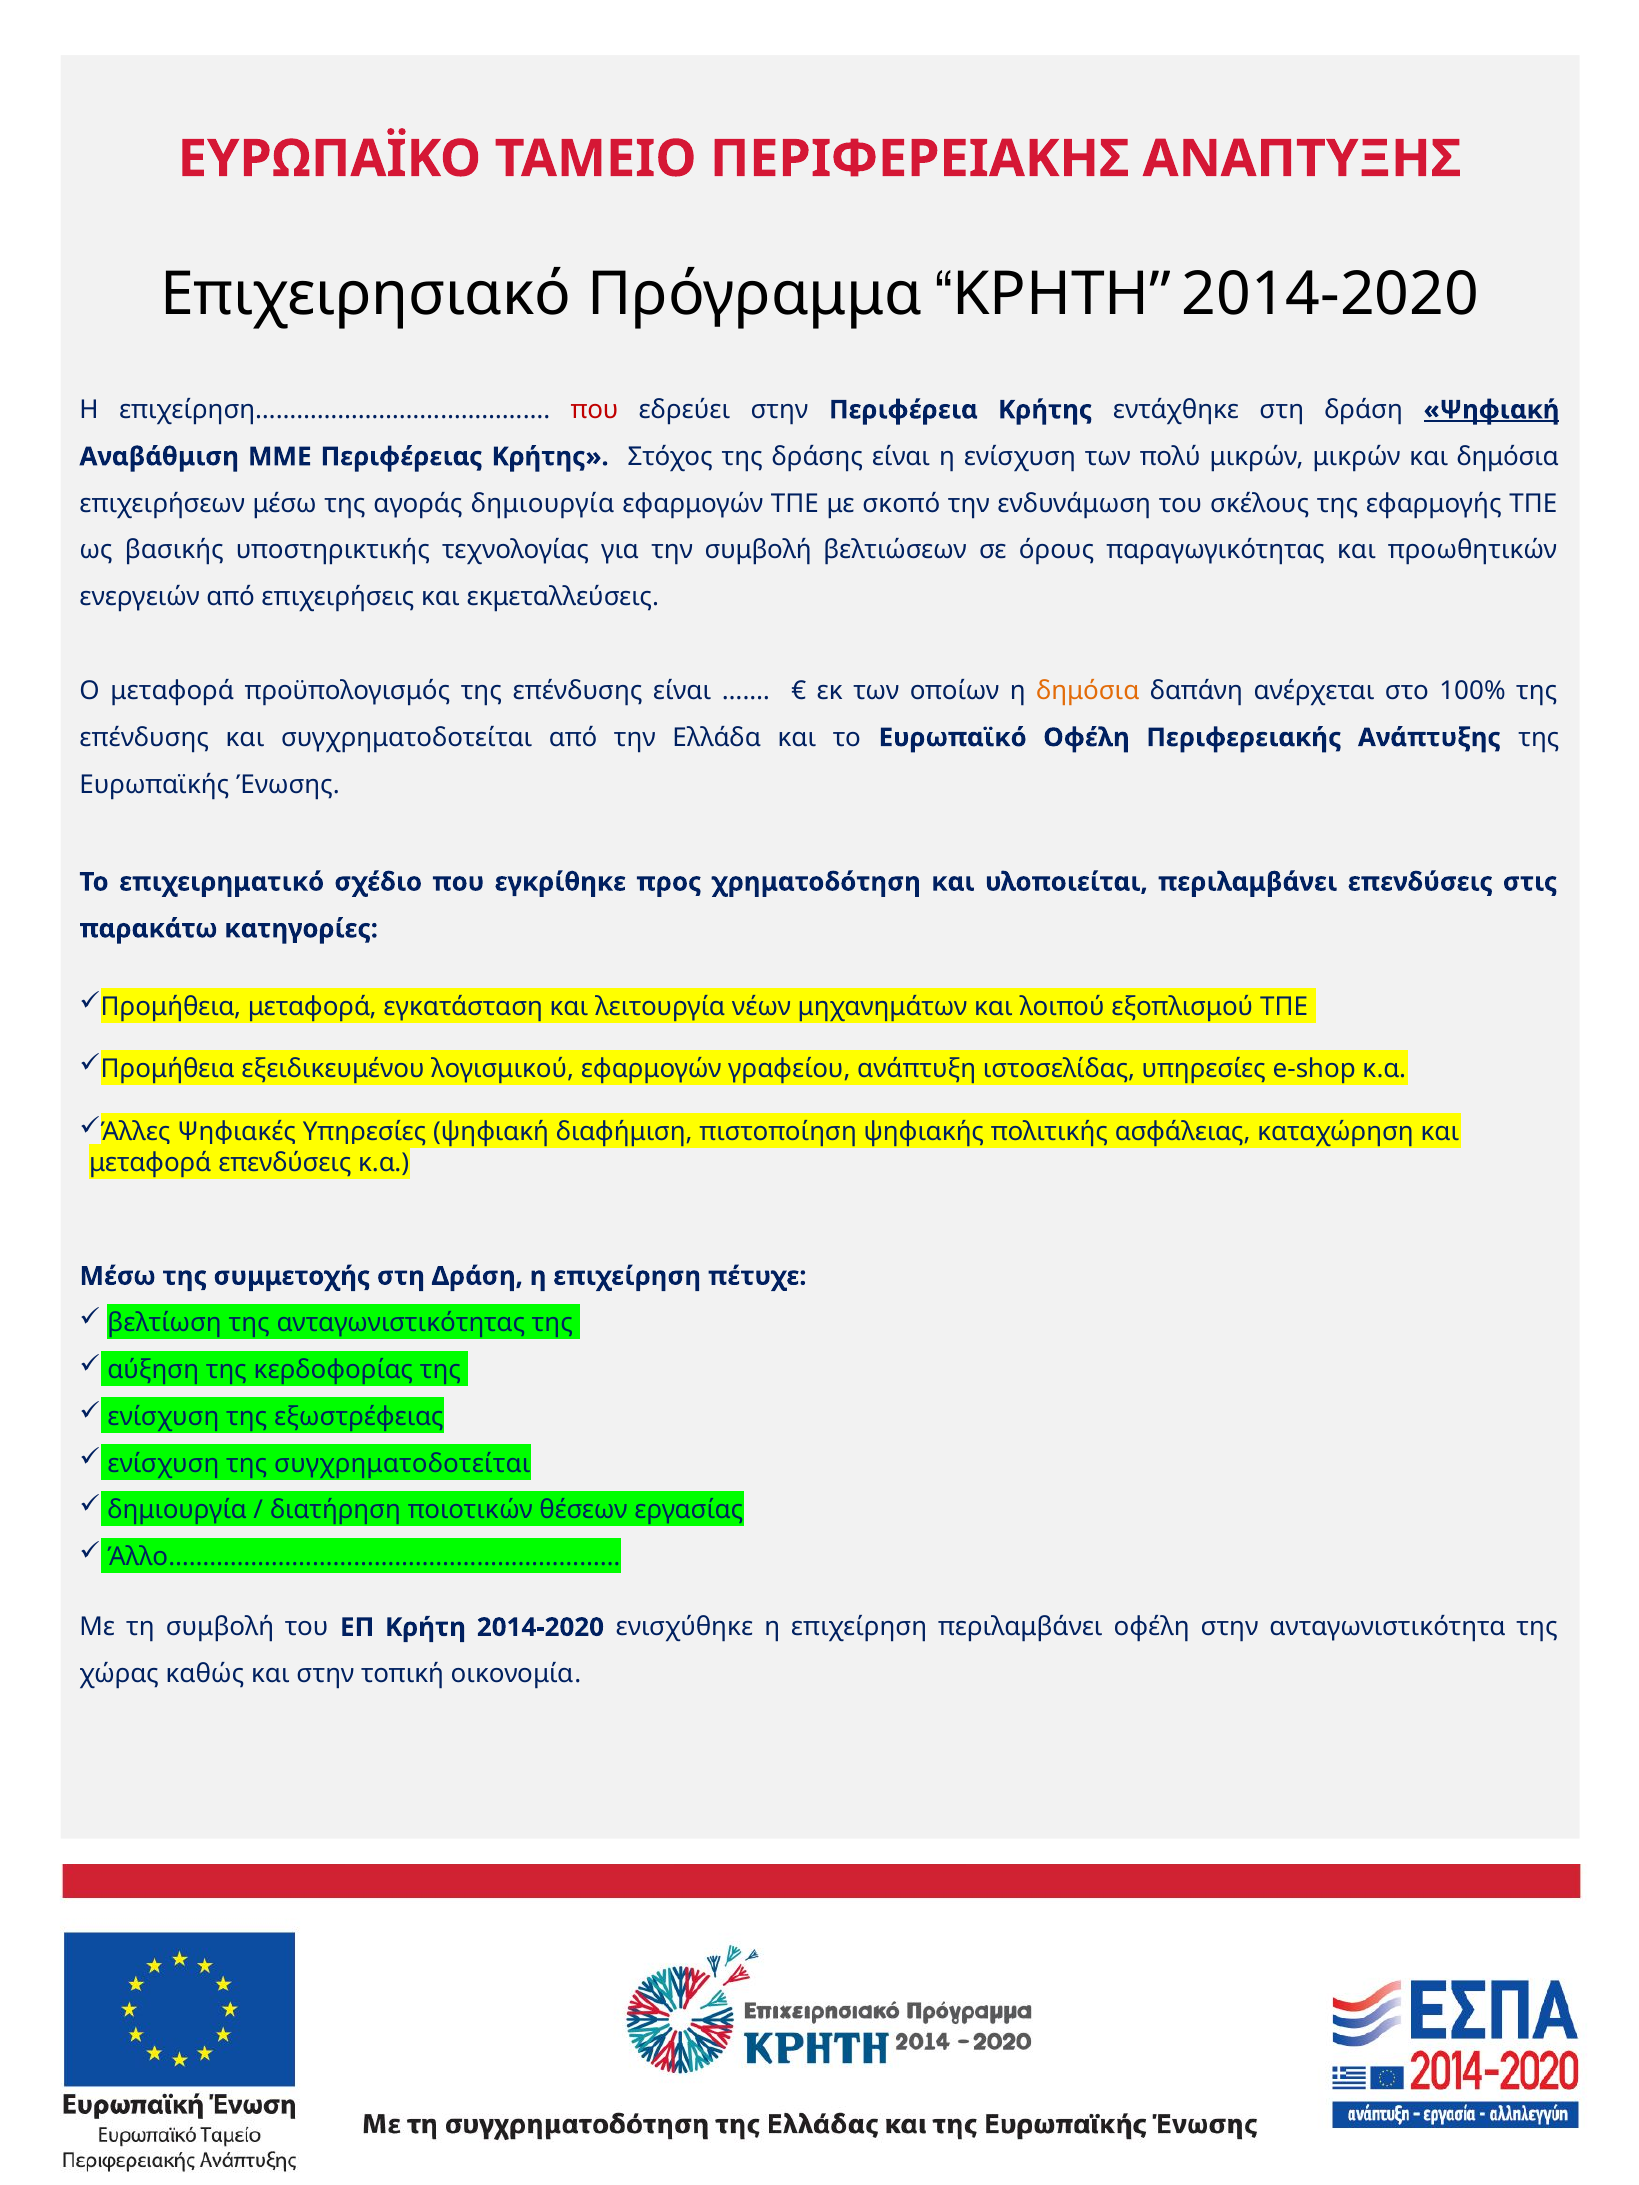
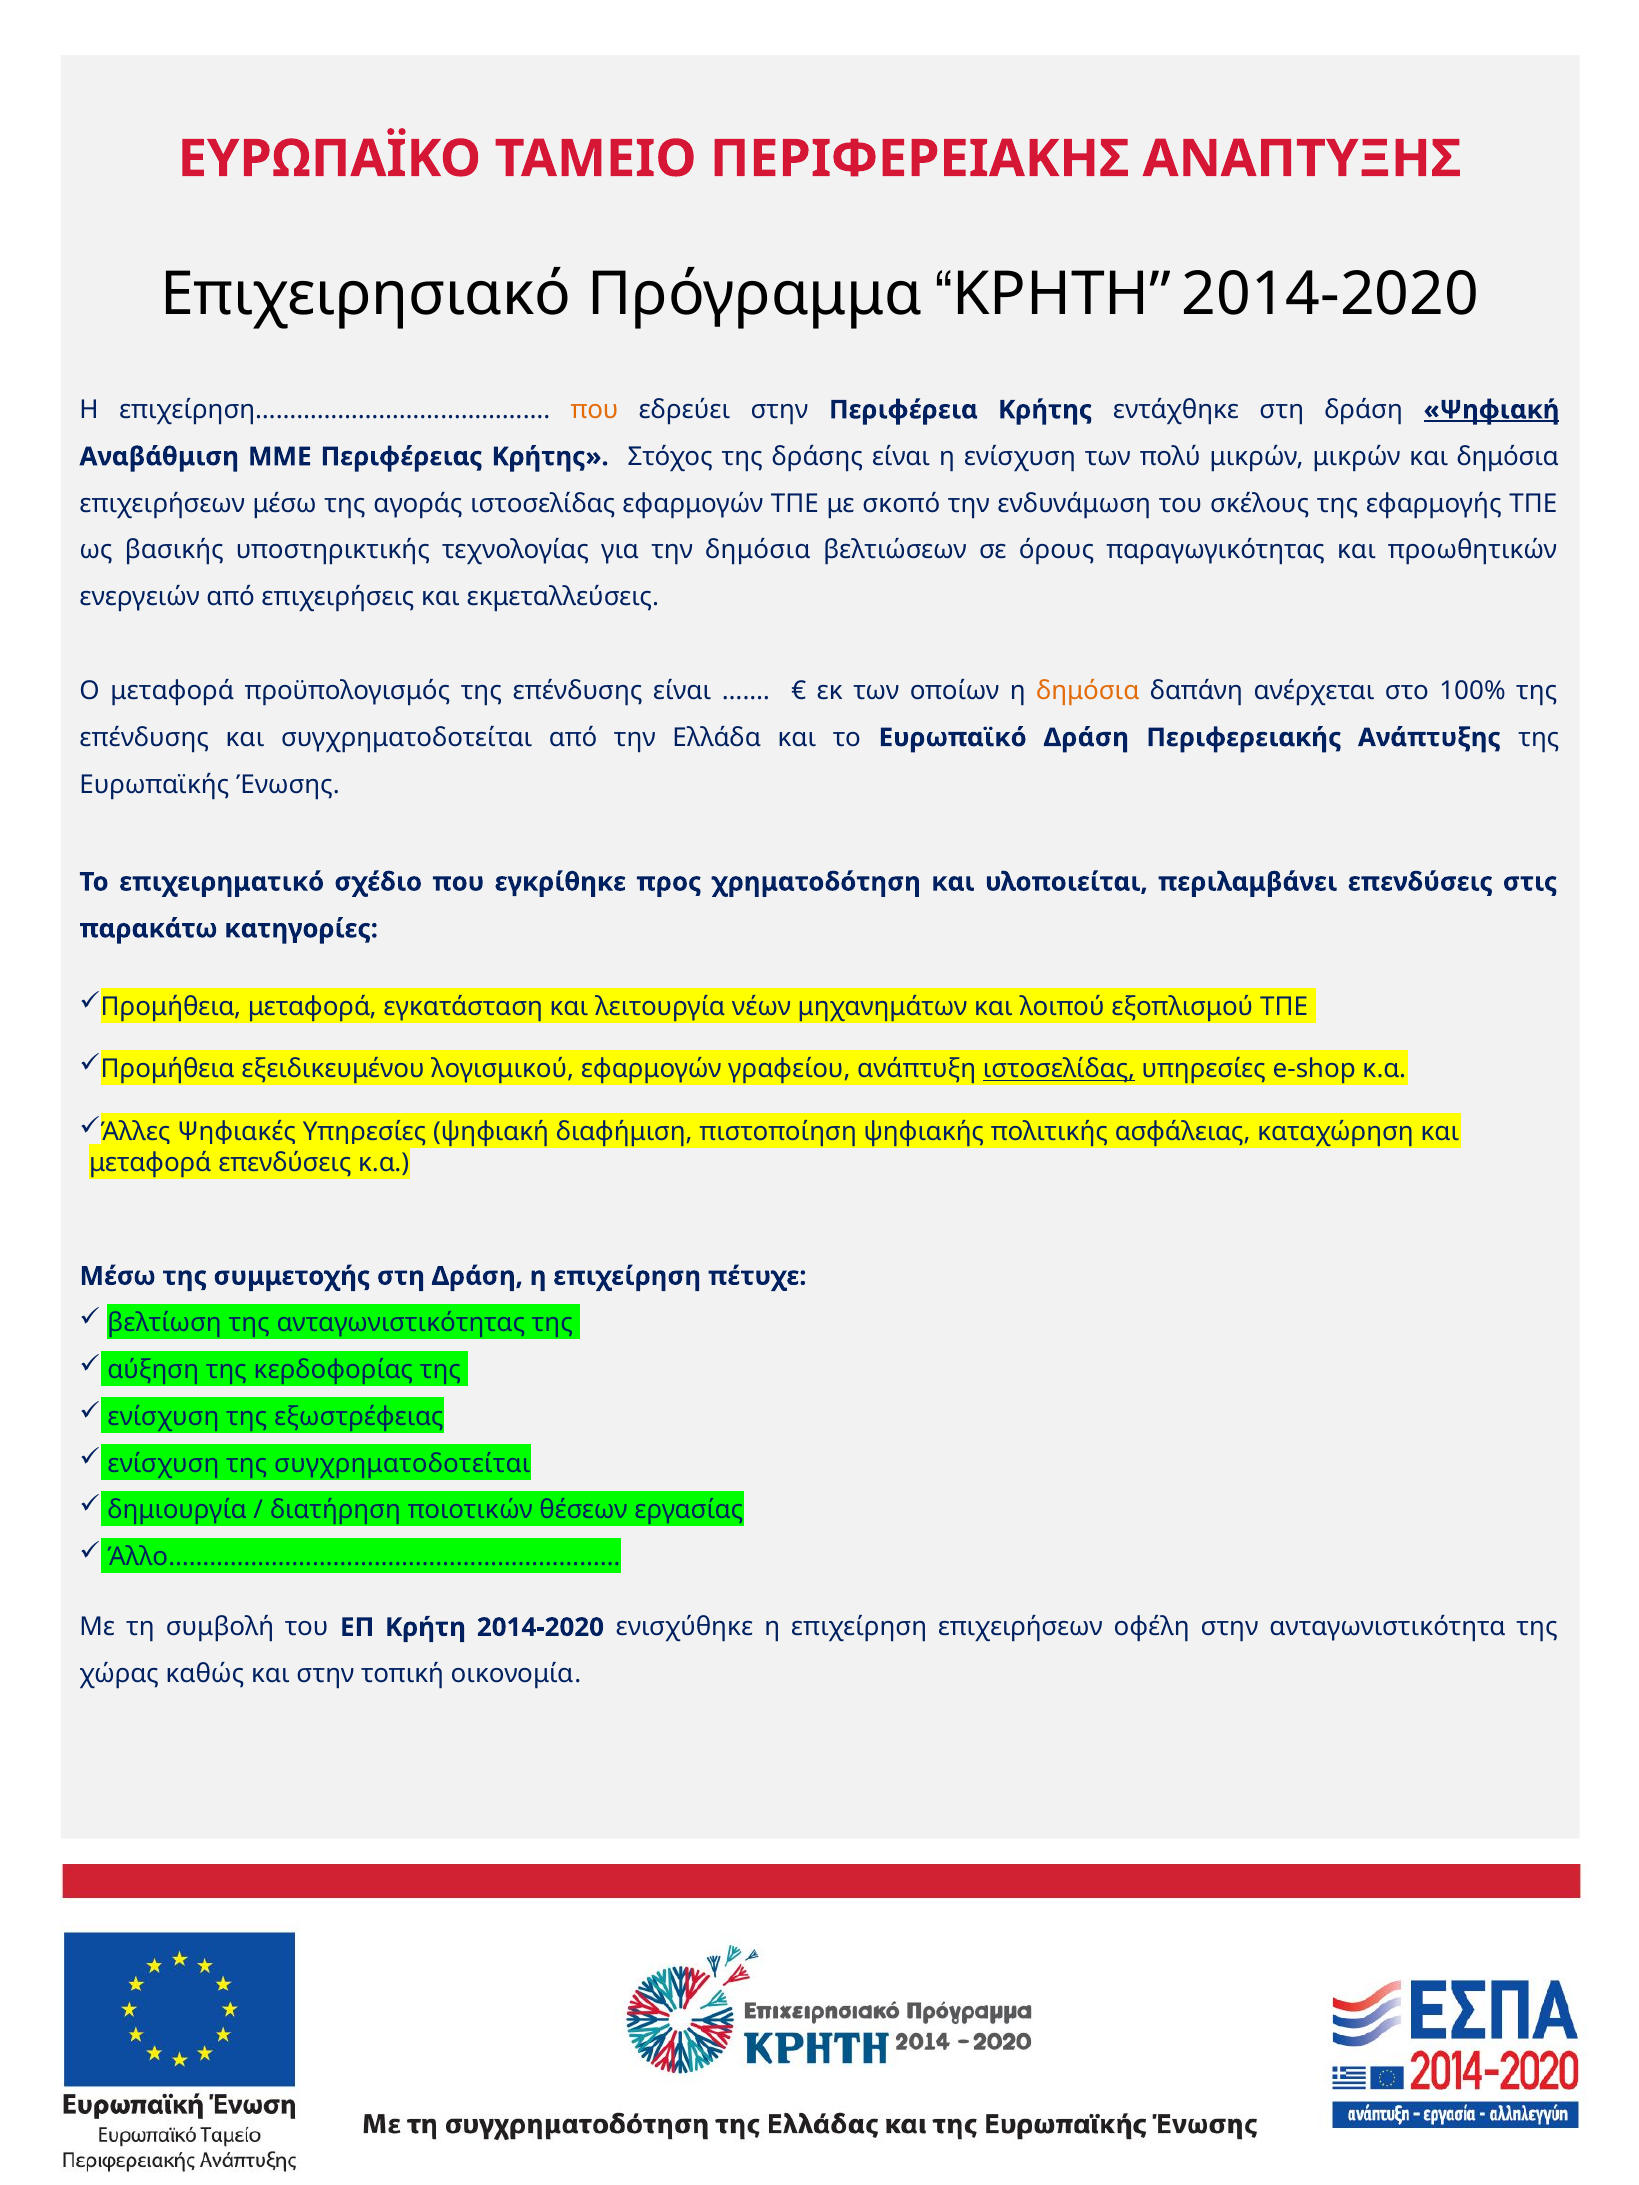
που at (595, 410) colour: red -> orange
αγοράς δημιουργία: δημιουργία -> ιστοσελίδας
την συμβολή: συμβολή -> δημόσια
Ευρωπαϊκό Οφέλη: Οφέλη -> Δράση
ιστοσελίδας at (1059, 1069) underline: none -> present
επιχείρηση περιλαμβάνει: περιλαμβάνει -> επιχειρήσεων
